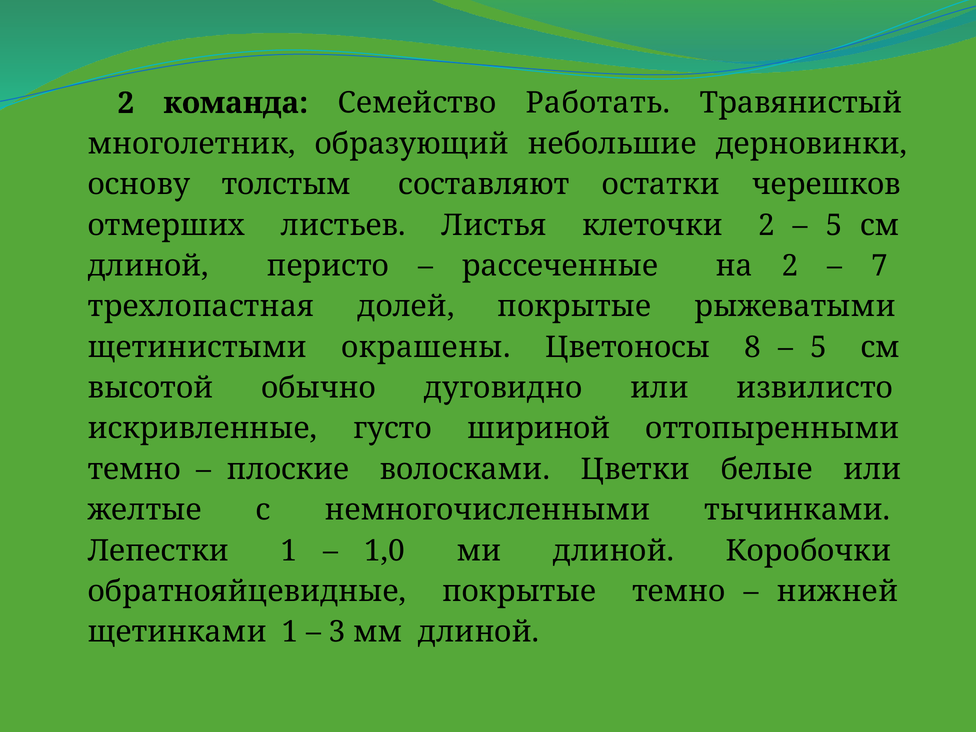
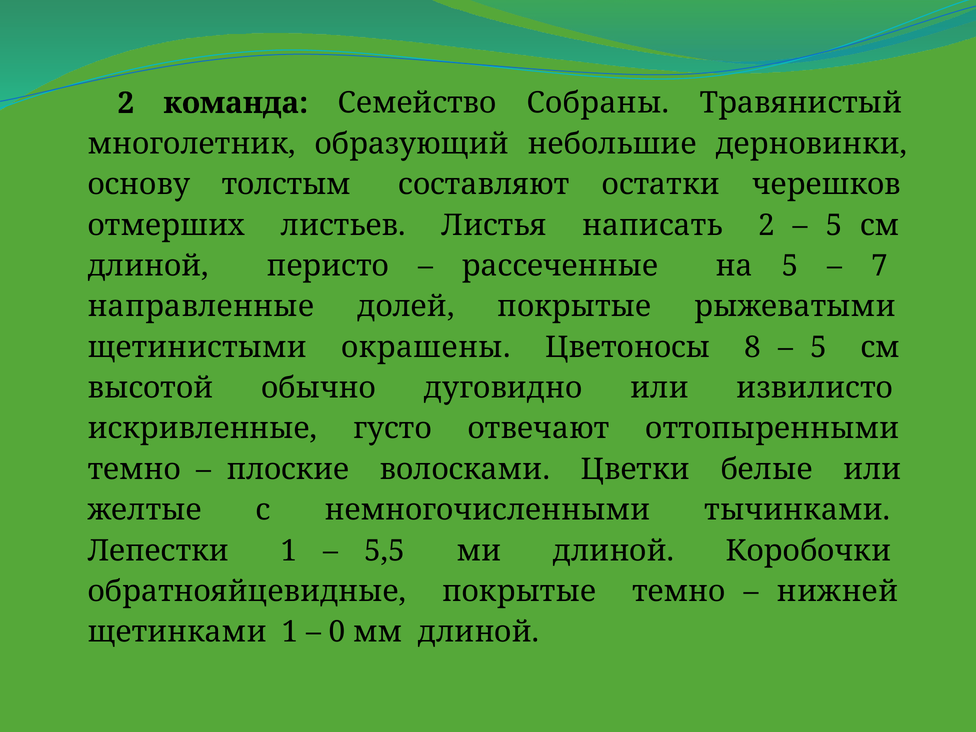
Работать: Работать -> Собраны
клеточки: клеточки -> написать
на 2: 2 -> 5
трехлопастная: трехлопастная -> направленные
шириной: шириной -> отвечают
1,0: 1,0 -> 5,5
3: 3 -> 0
